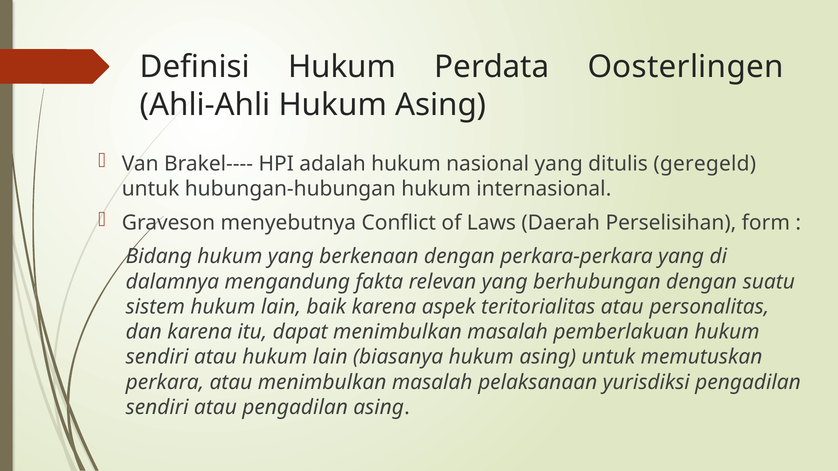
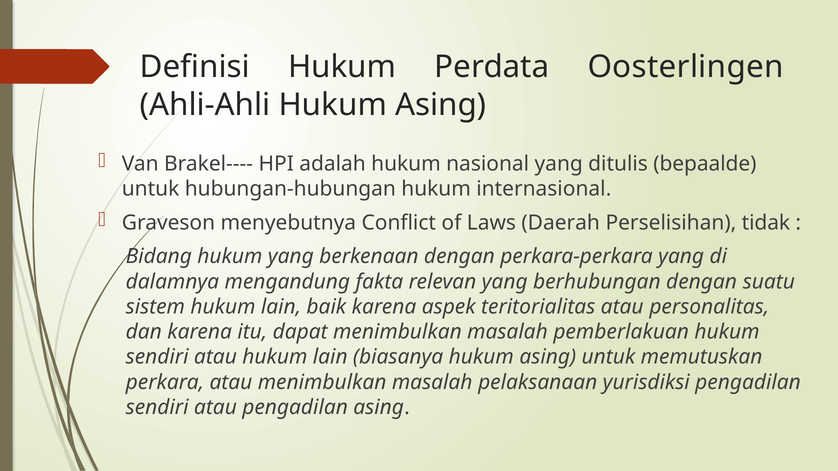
geregeld: geregeld -> bepaalde
form: form -> tidak
